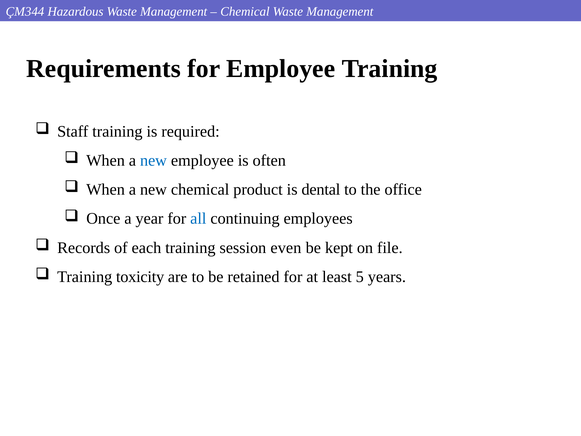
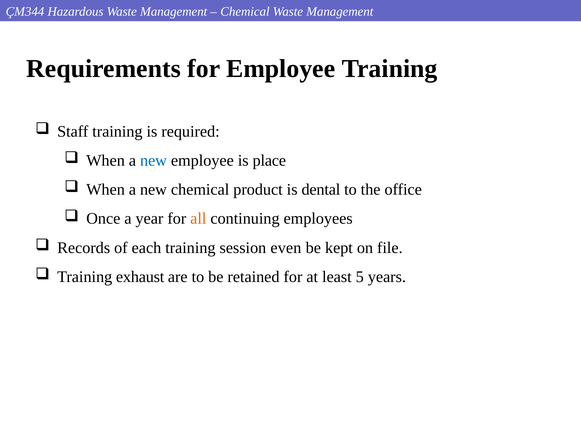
often: often -> place
all colour: blue -> orange
toxicity: toxicity -> exhaust
